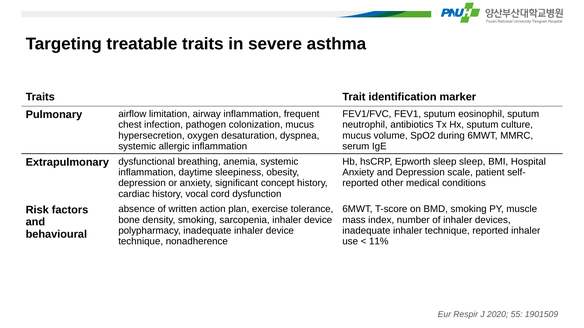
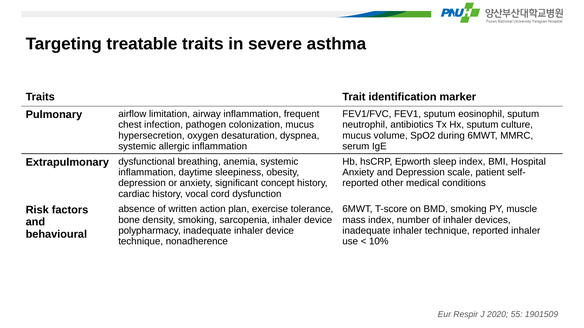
sleep sleep: sleep -> index
11%: 11% -> 10%
